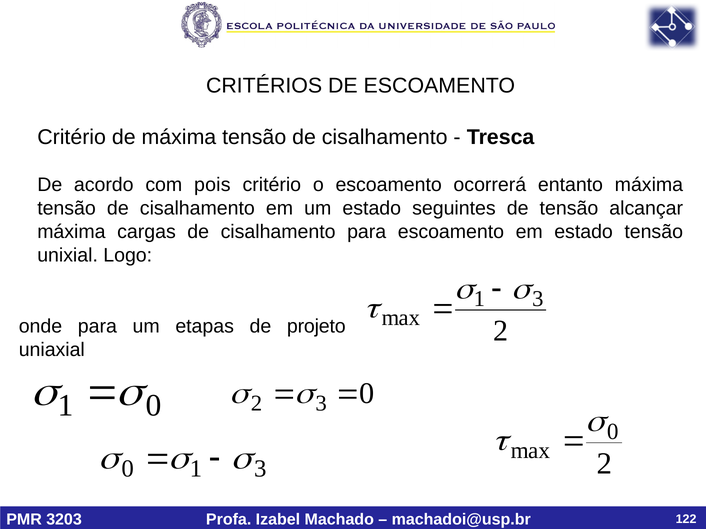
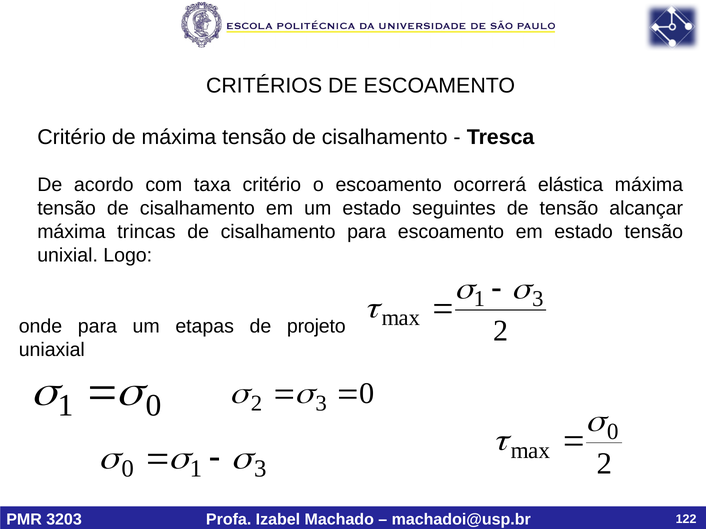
pois: pois -> taxa
entanto: entanto -> elástica
cargas: cargas -> trincas
